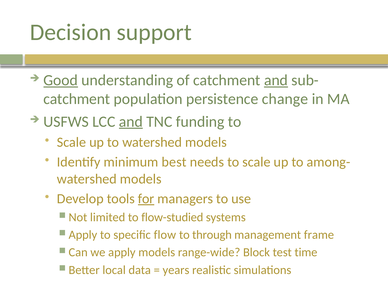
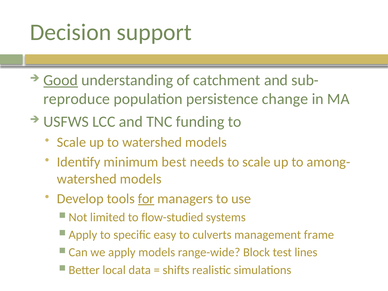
and at (276, 80) underline: present -> none
catchment at (77, 99): catchment -> reproduce
and at (131, 122) underline: present -> none
flow: flow -> easy
through: through -> culverts
time: time -> lines
years: years -> shifts
